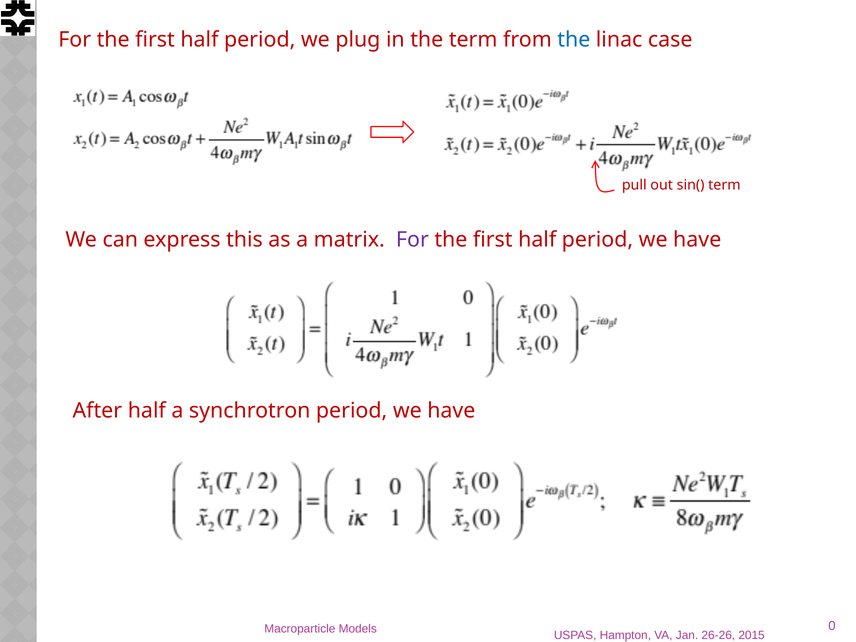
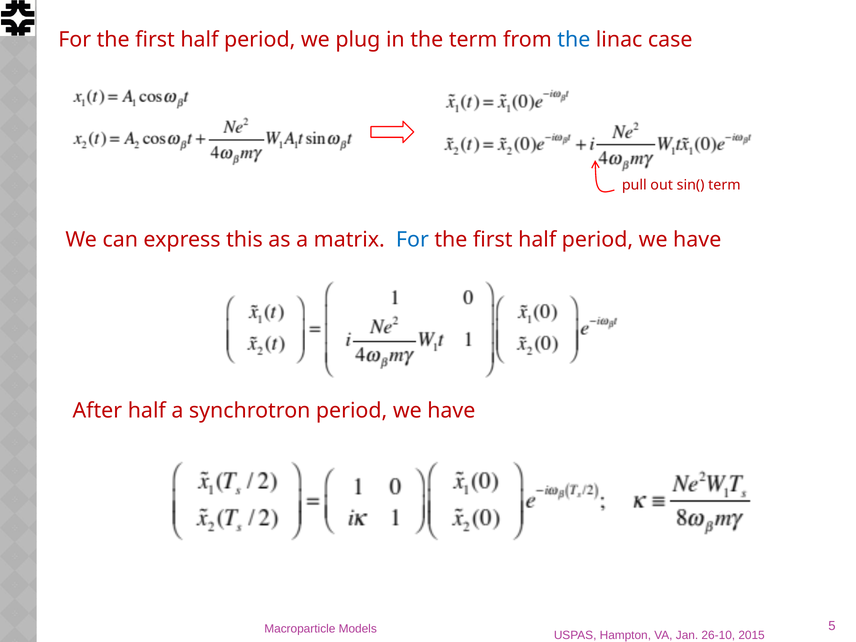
For at (412, 240) colour: purple -> blue
0: 0 -> 5
26-26: 26-26 -> 26-10
